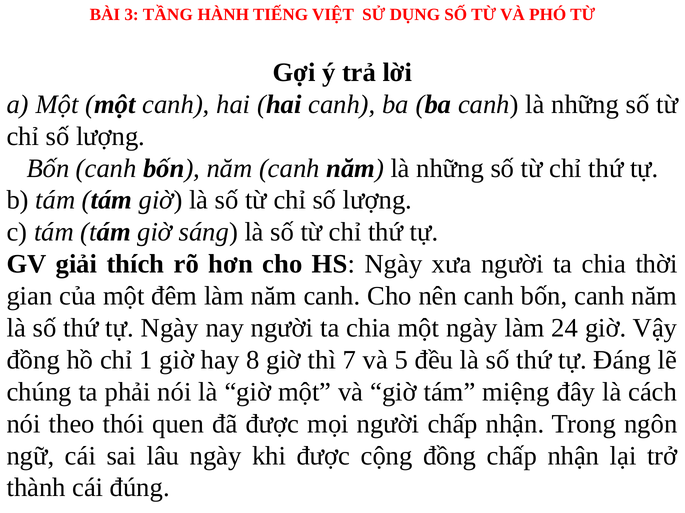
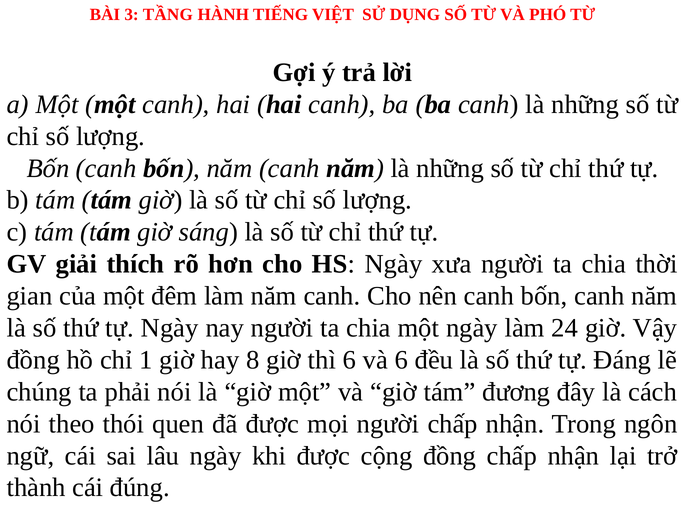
thì 7: 7 -> 6
và 5: 5 -> 6
miệng: miệng -> đương
